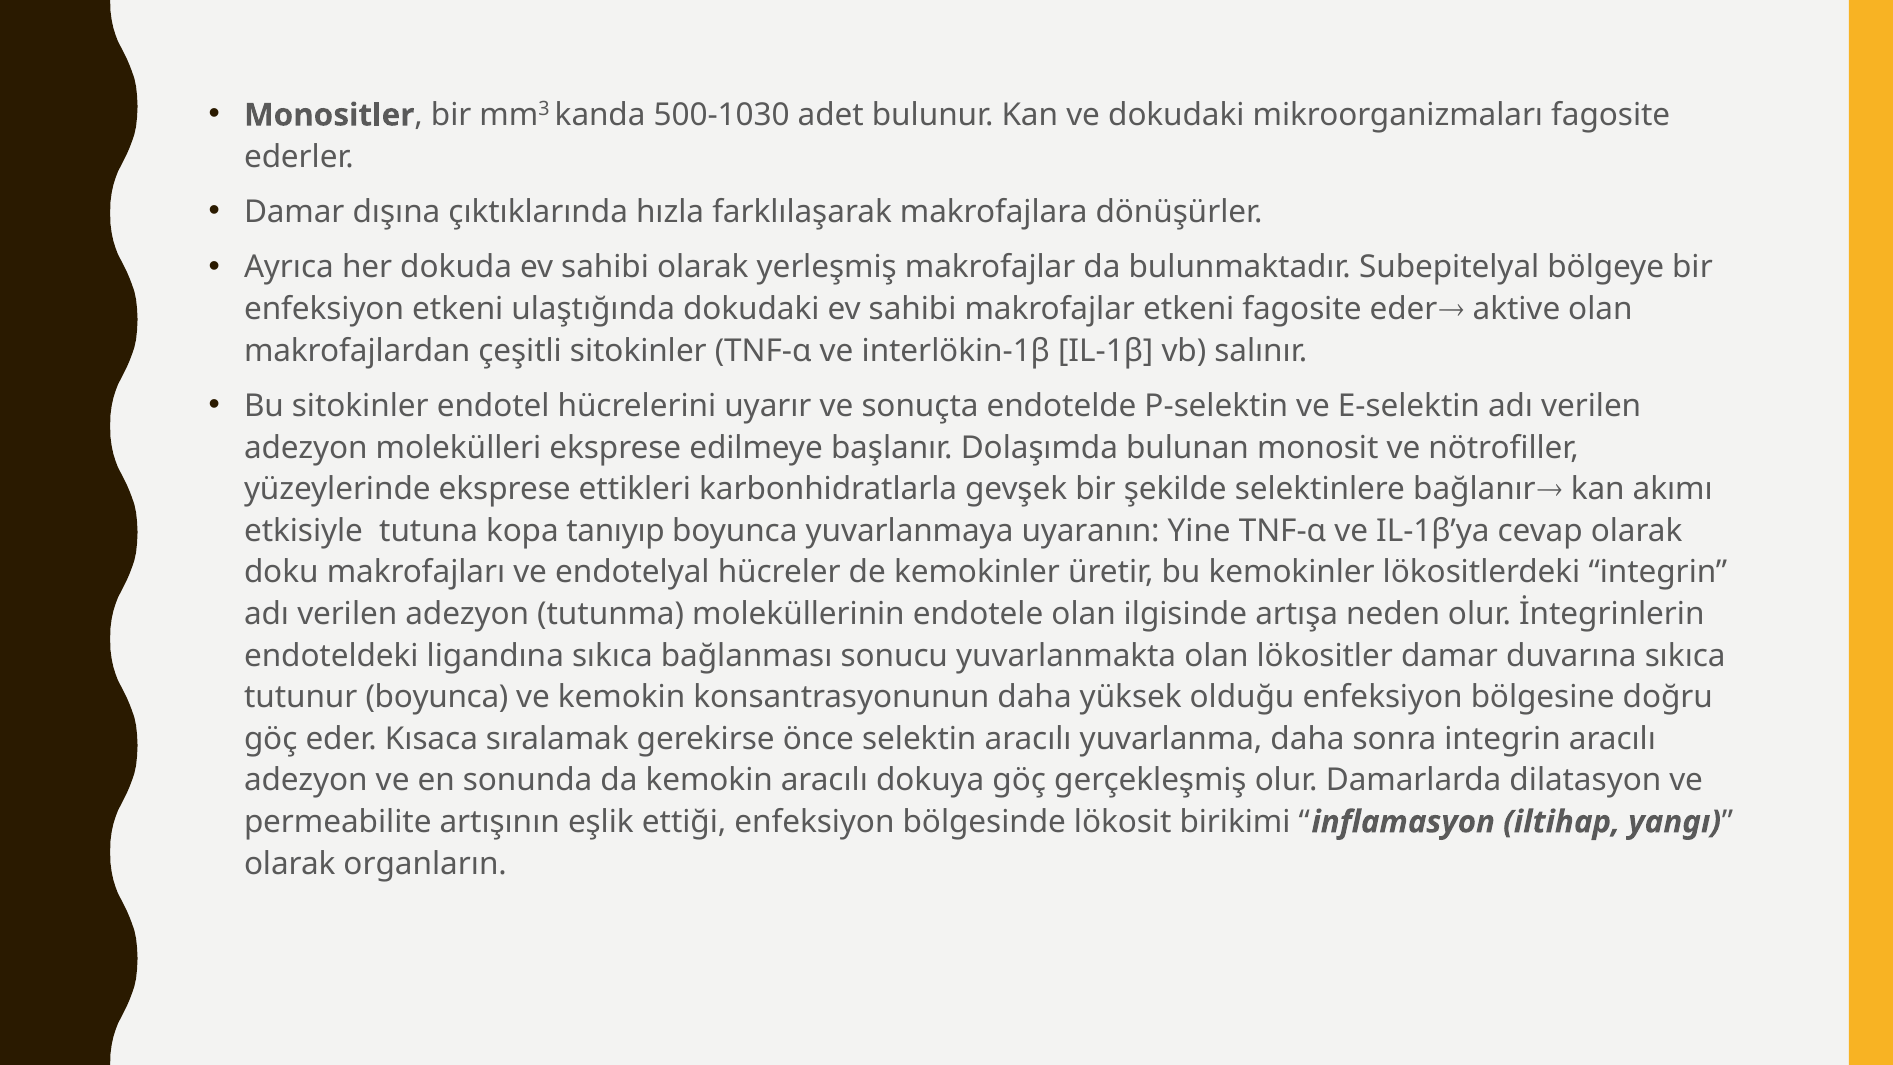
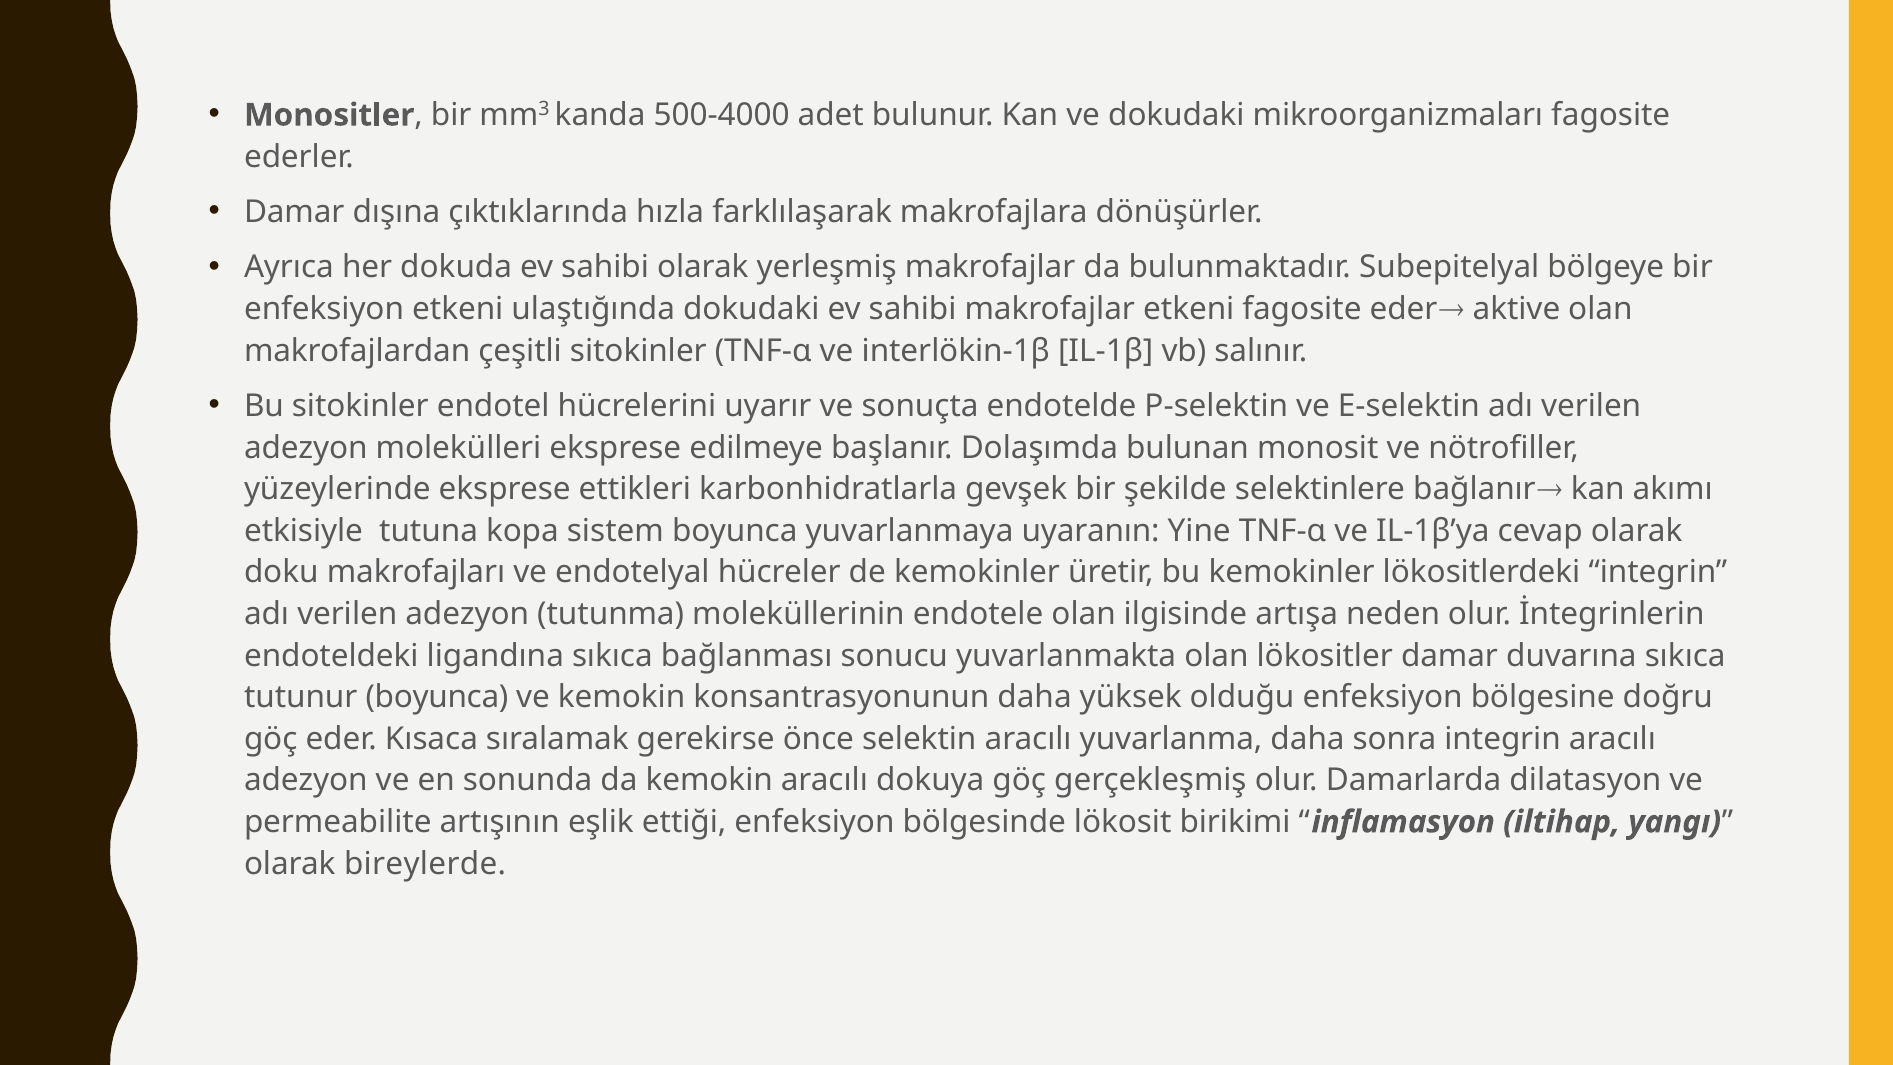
500-1030: 500-1030 -> 500-4000
tanıyıp: tanıyıp -> sistem
organların: organların -> bireylerde
